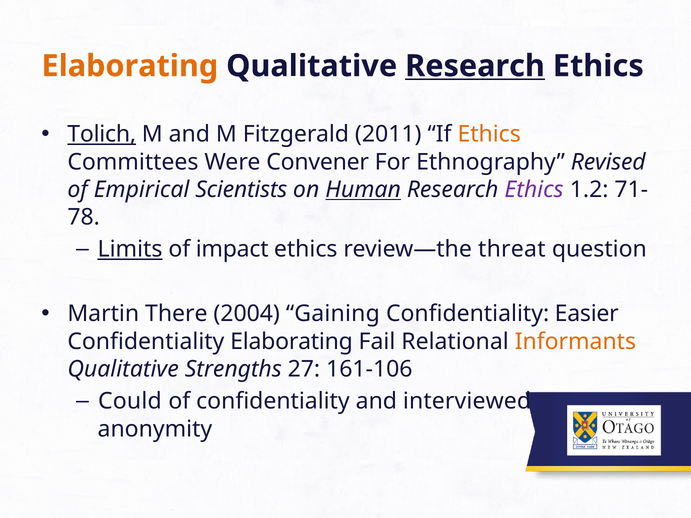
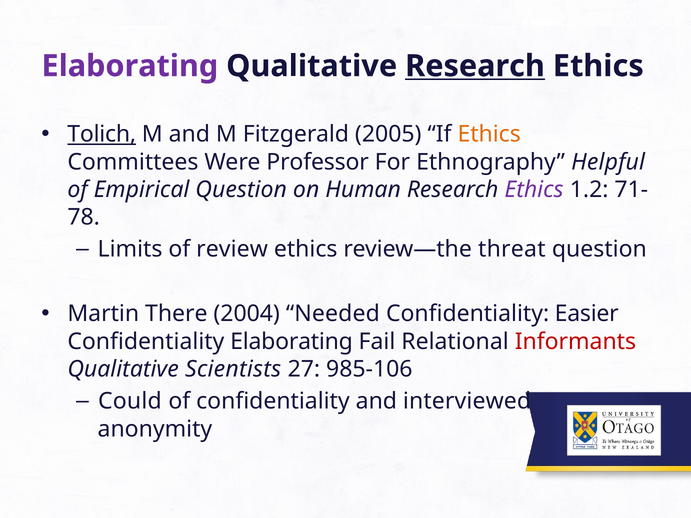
Elaborating at (130, 66) colour: orange -> purple
2011: 2011 -> 2005
Convener: Convener -> Professor
Revised: Revised -> Helpful
Empirical Scientists: Scientists -> Question
Human underline: present -> none
Limits underline: present -> none
impact: impact -> review
Gaining: Gaining -> Needed
Informants colour: orange -> red
Strengths: Strengths -> Scientists
161-106: 161-106 -> 985-106
